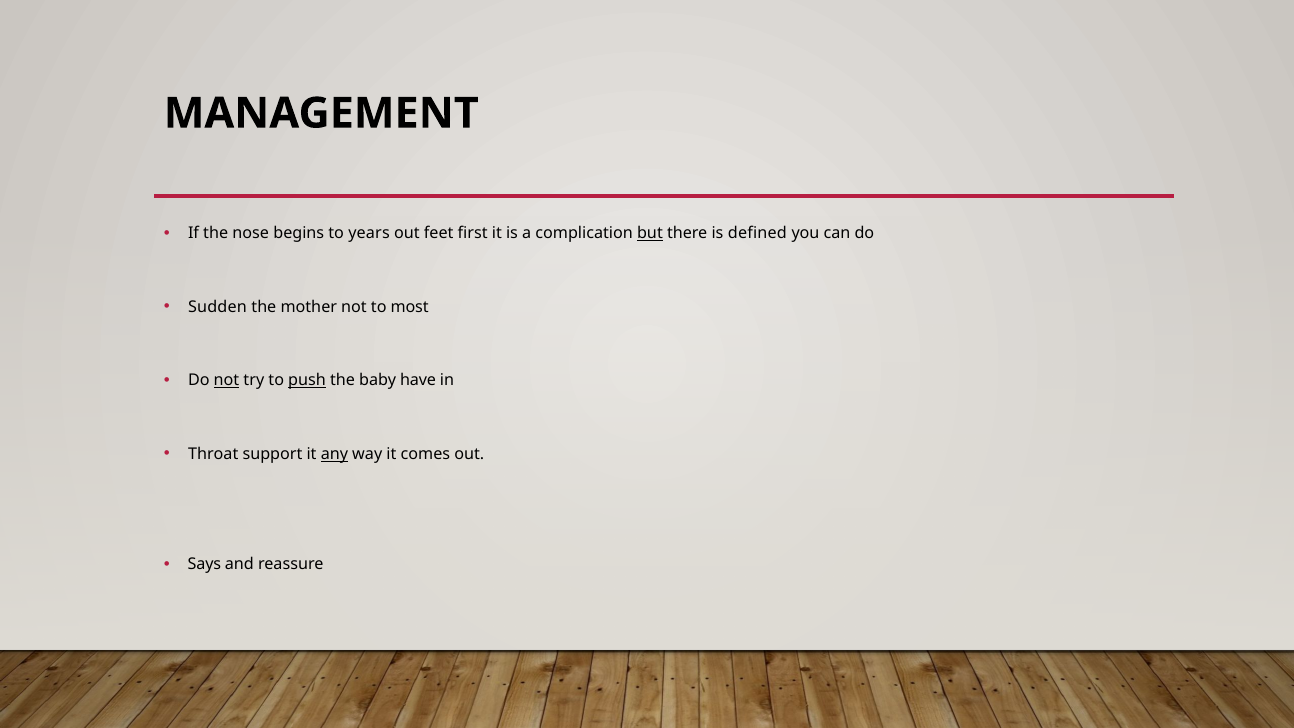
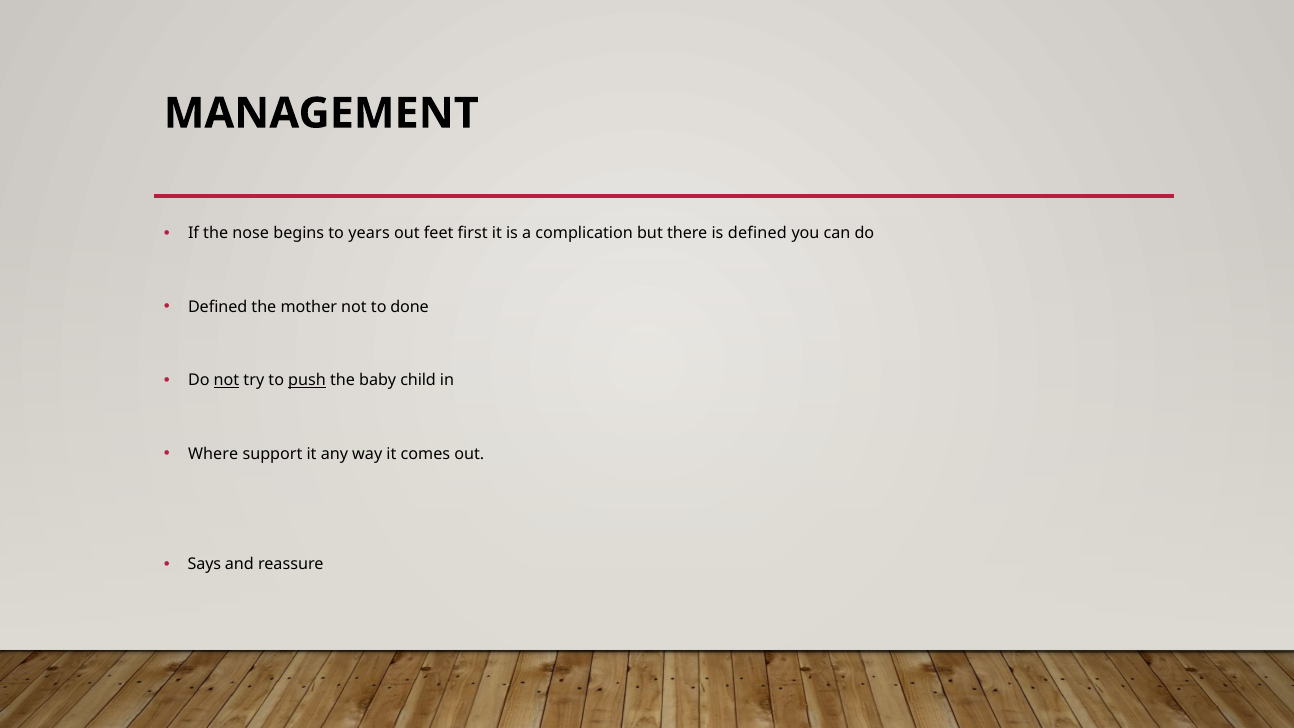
but underline: present -> none
Sudden at (218, 307): Sudden -> Defined
most: most -> done
have: have -> child
Throat: Throat -> Where
any underline: present -> none
